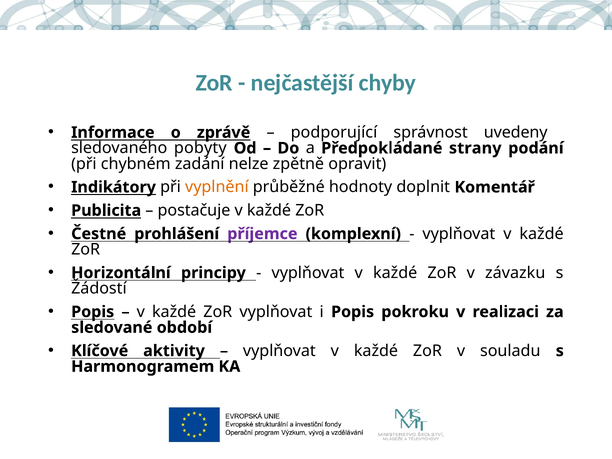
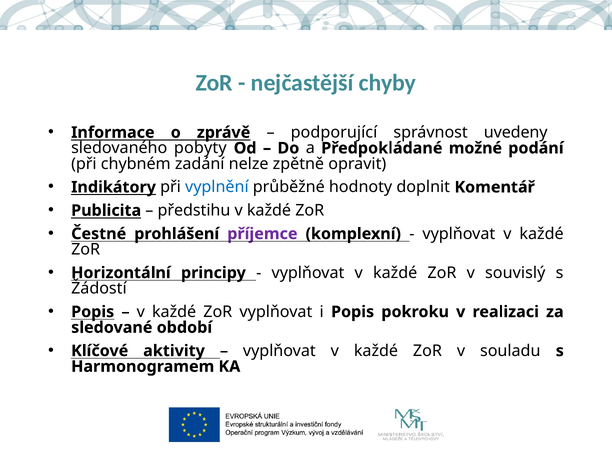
strany: strany -> možné
vyplnění colour: orange -> blue
postačuje: postačuje -> předstihu
závazku: závazku -> souvislý
